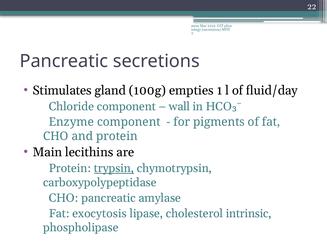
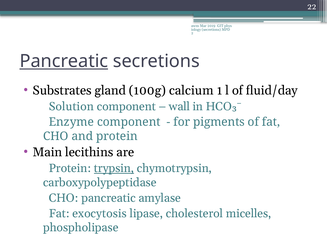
Pancreatic at (64, 61) underline: none -> present
Stimulates: Stimulates -> Substrates
empties: empties -> calcium
Chloride: Chloride -> Solution
intrinsic: intrinsic -> micelles
